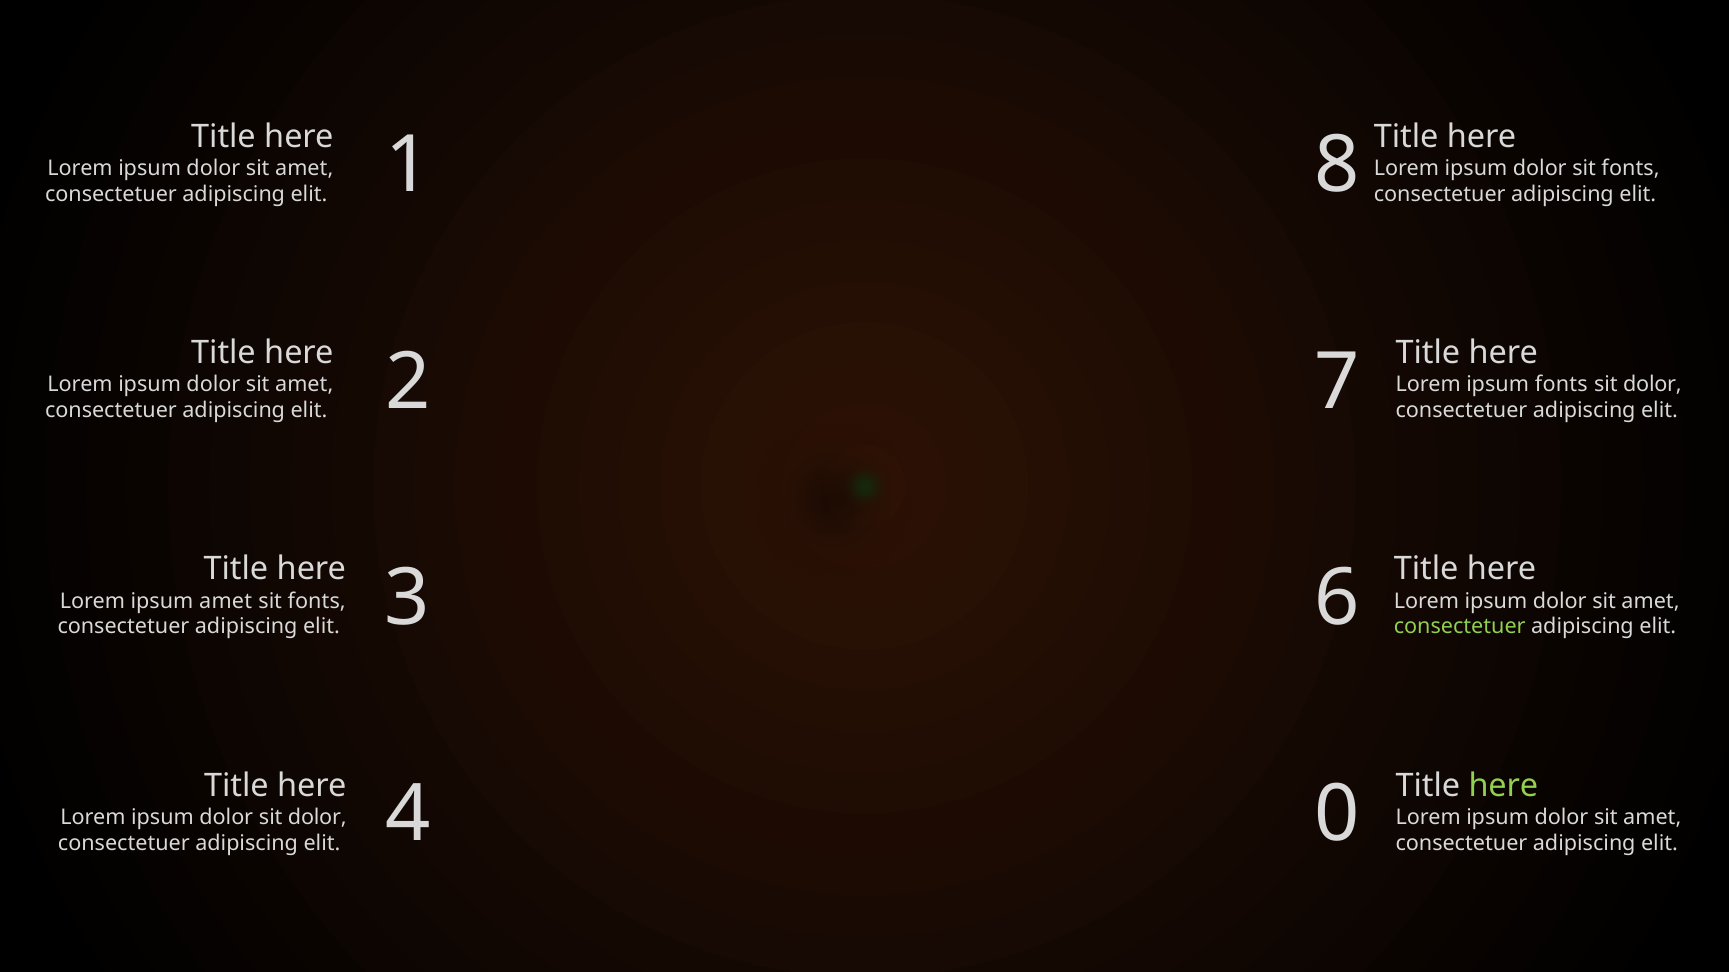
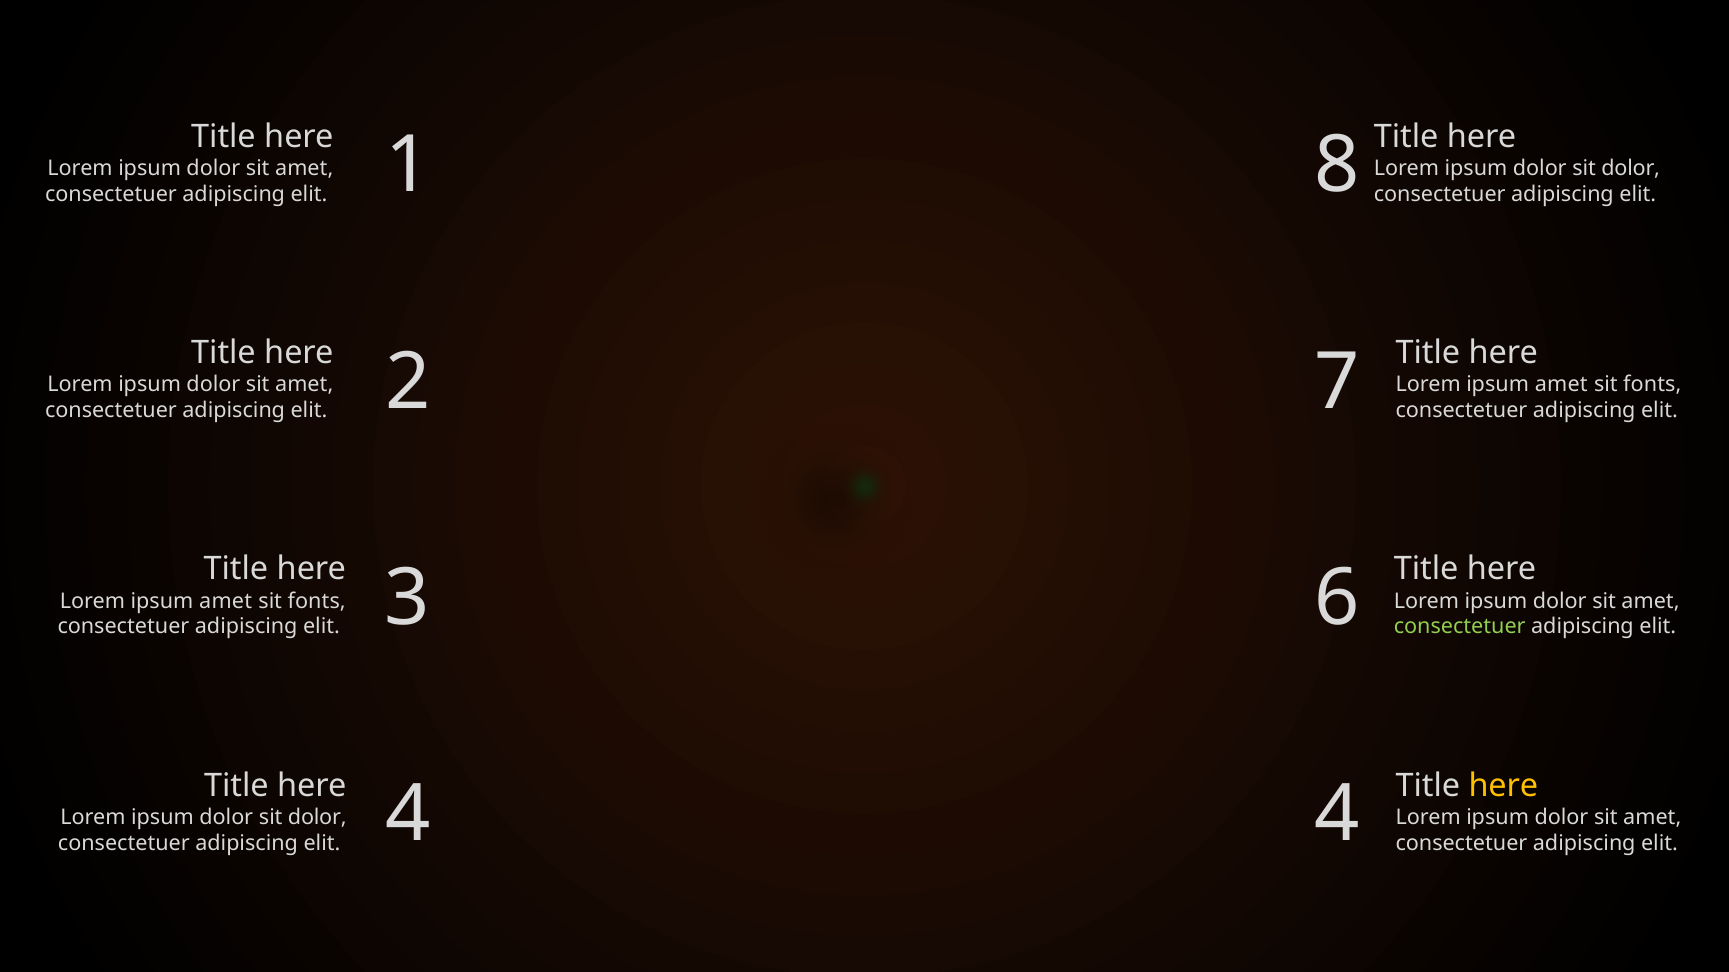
fonts at (1631, 168): fonts -> dolor
fonts at (1561, 385): fonts -> amet
dolor at (1652, 385): dolor -> fonts
here at (1503, 786) colour: light green -> yellow
0 at (1337, 815): 0 -> 4
